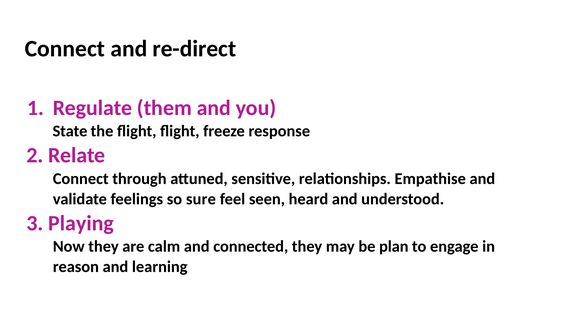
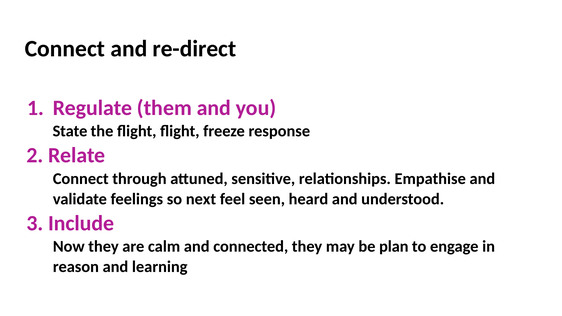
sure: sure -> next
Playing: Playing -> Include
